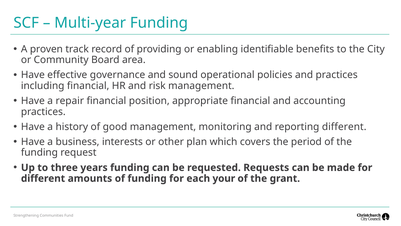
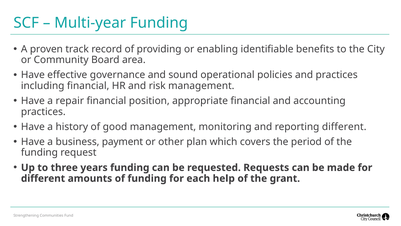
interests: interests -> payment
your: your -> help
